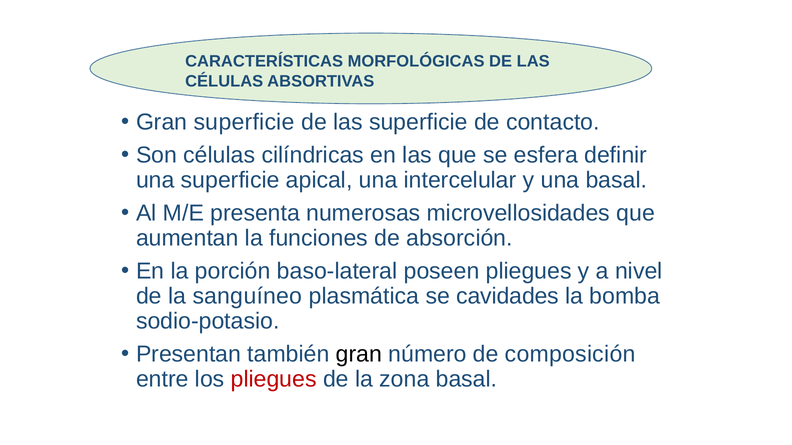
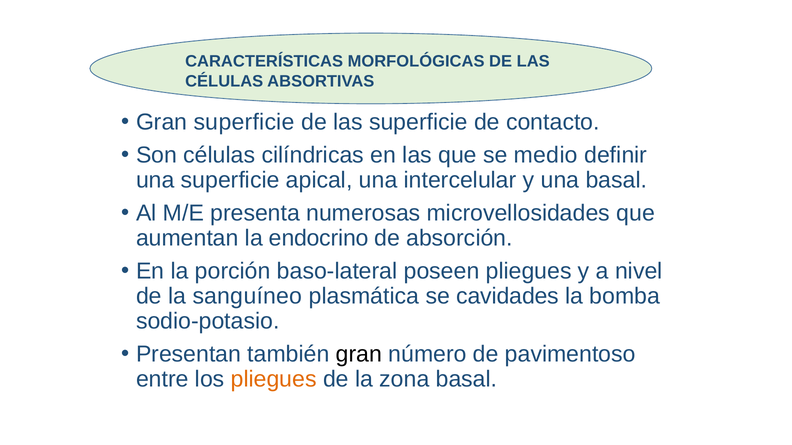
esfera: esfera -> medio
funciones: funciones -> endocrino
composición: composición -> pavimentoso
pliegues at (274, 379) colour: red -> orange
